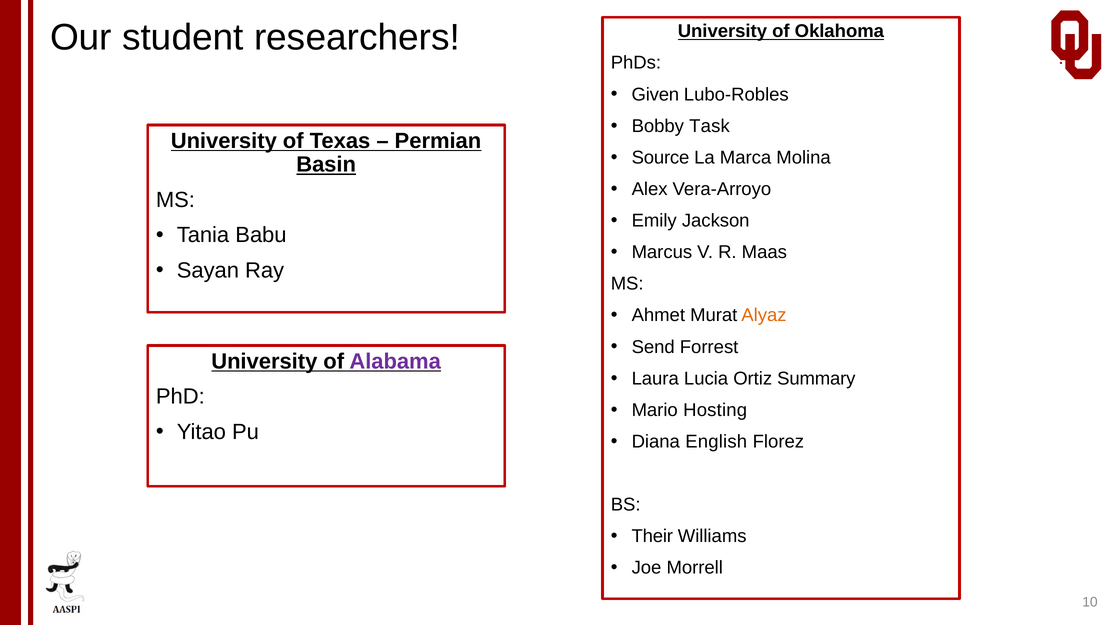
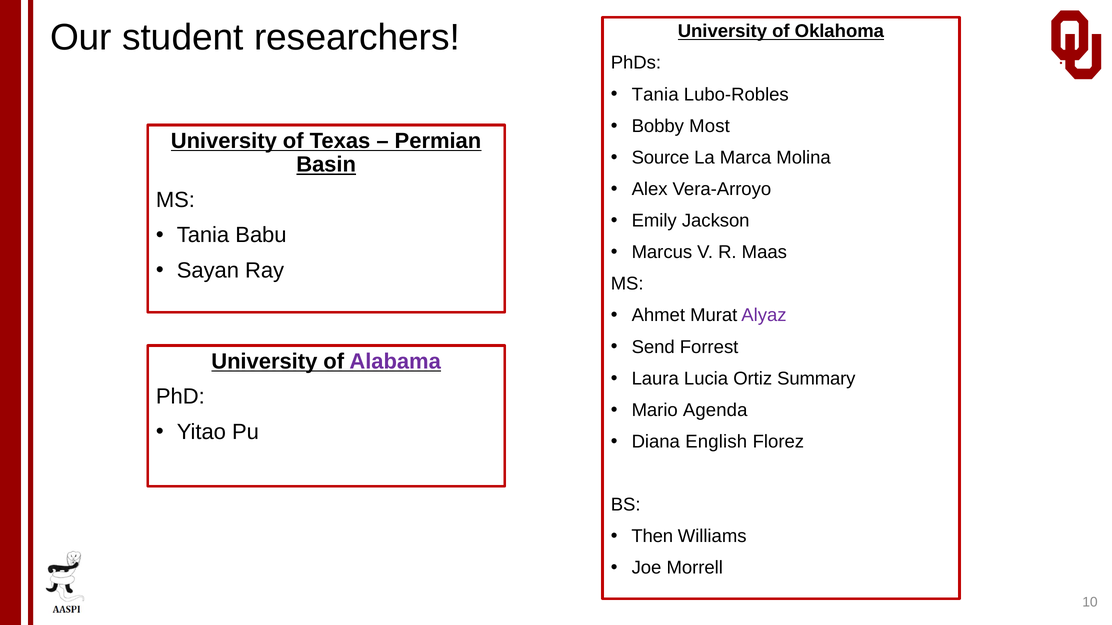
Given at (655, 94): Given -> Tania
Task: Task -> Most
Alyaz colour: orange -> purple
Hosting: Hosting -> Agenda
Their: Their -> Then
